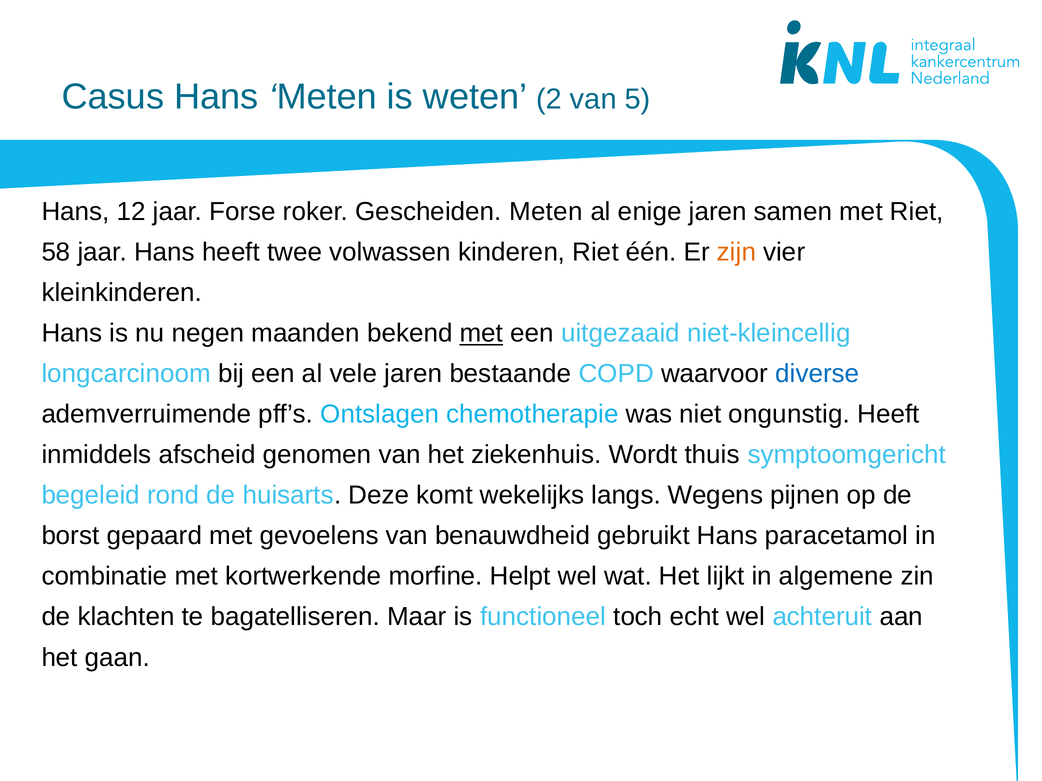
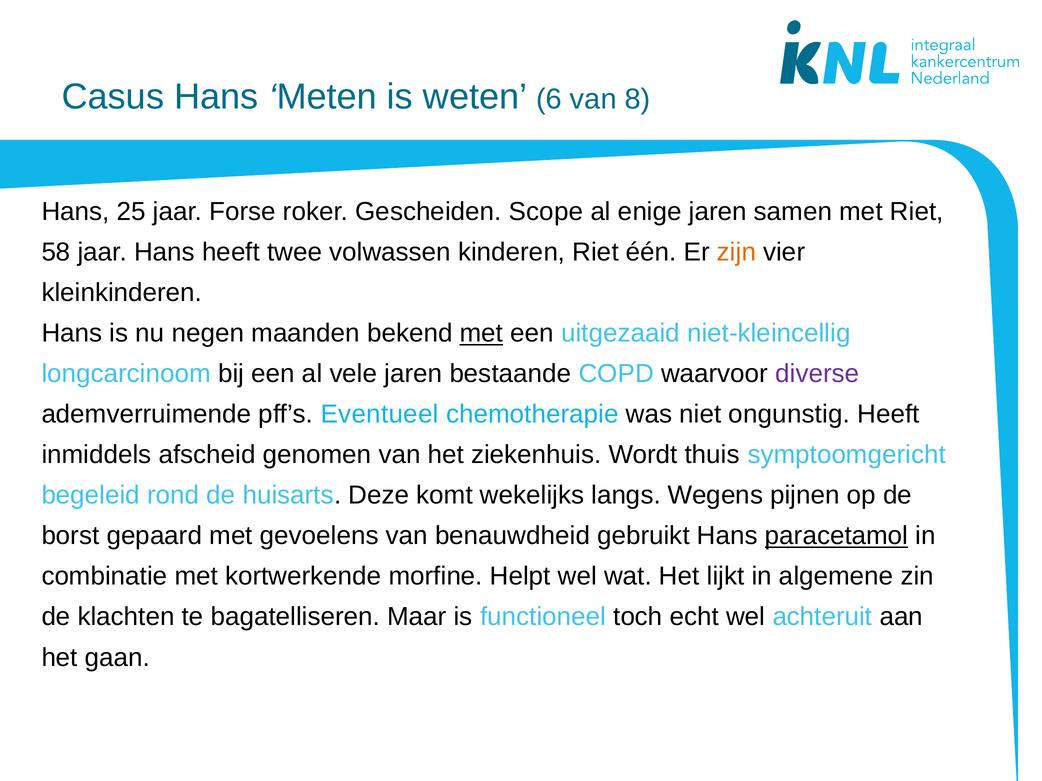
2: 2 -> 6
5: 5 -> 8
12: 12 -> 25
Gescheiden Meten: Meten -> Scope
diverse colour: blue -> purple
Ontslagen: Ontslagen -> Eventueel
paracetamol underline: none -> present
